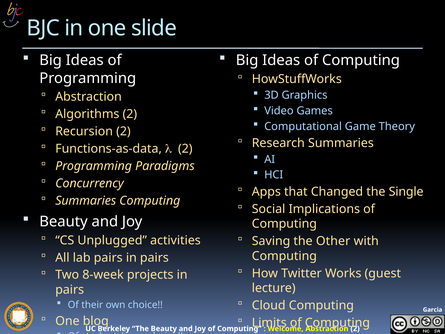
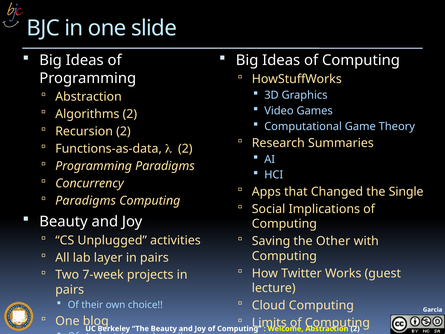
Summaries at (86, 201): Summaries -> Paradigms
lab pairs: pairs -> layer
8-week: 8-week -> 7-week
